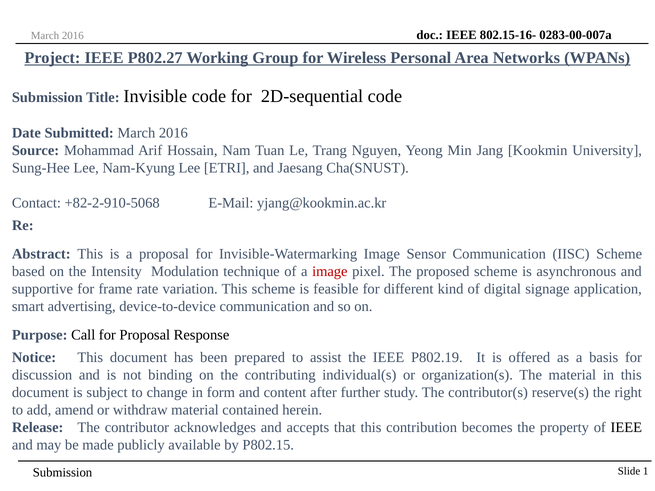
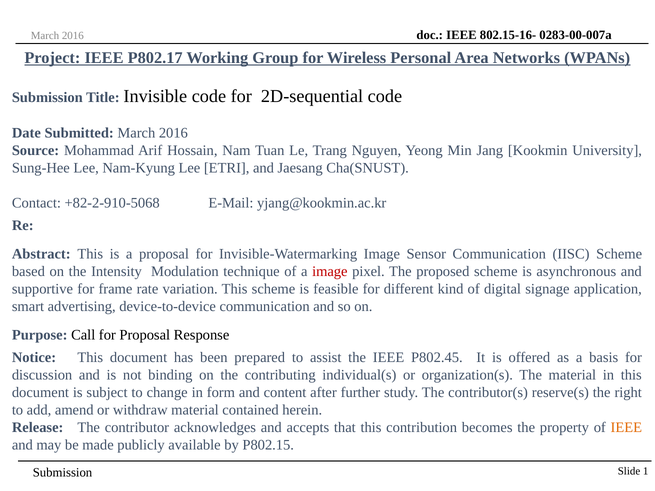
P802.27: P802.27 -> P802.17
P802.19: P802.19 -> P802.45
IEEE at (626, 428) colour: black -> orange
